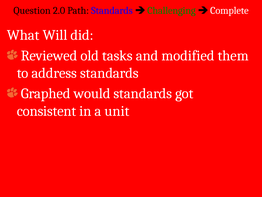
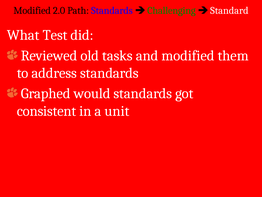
Question at (32, 11): Question -> Modified
Complete: Complete -> Standard
Will: Will -> Test
